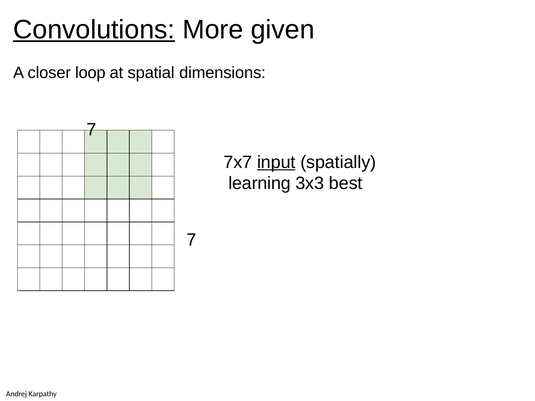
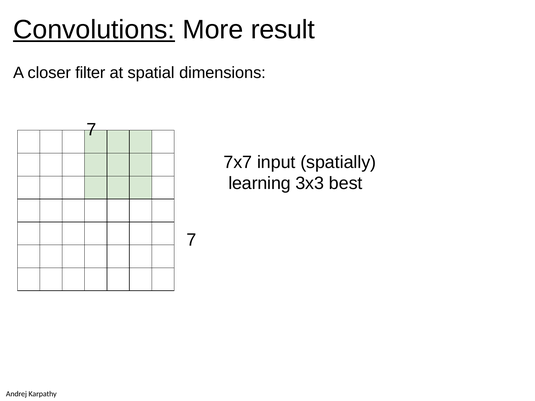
given: given -> result
loop: loop -> filter
input underline: present -> none
